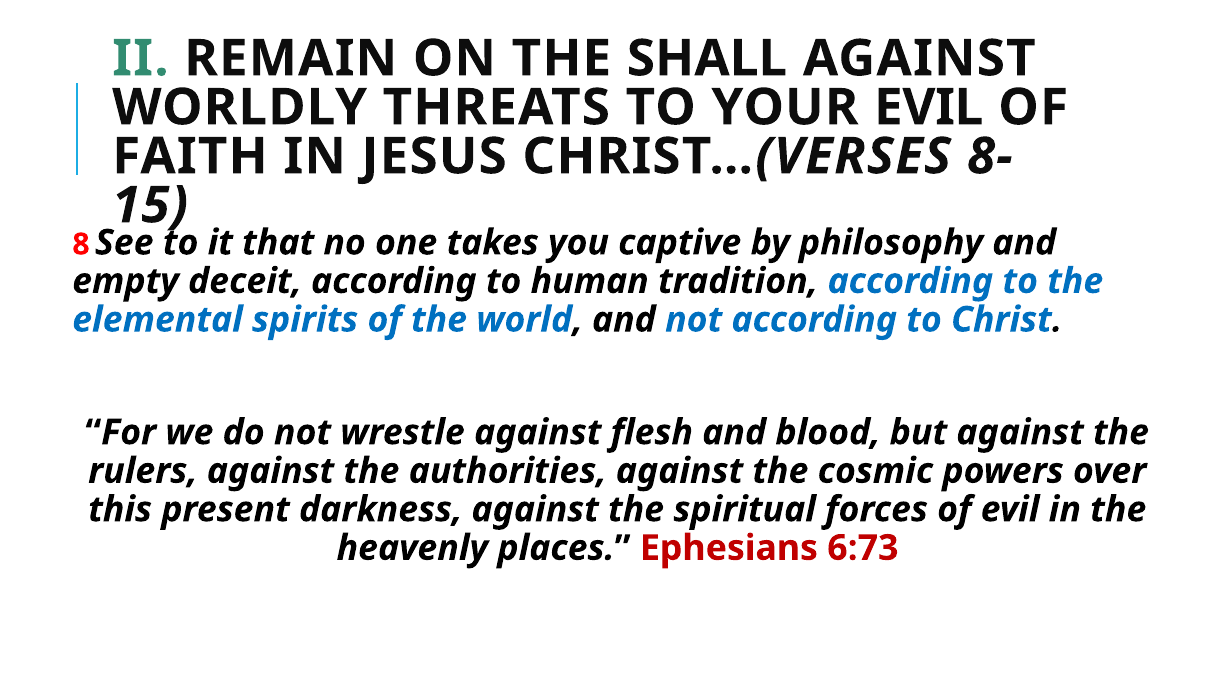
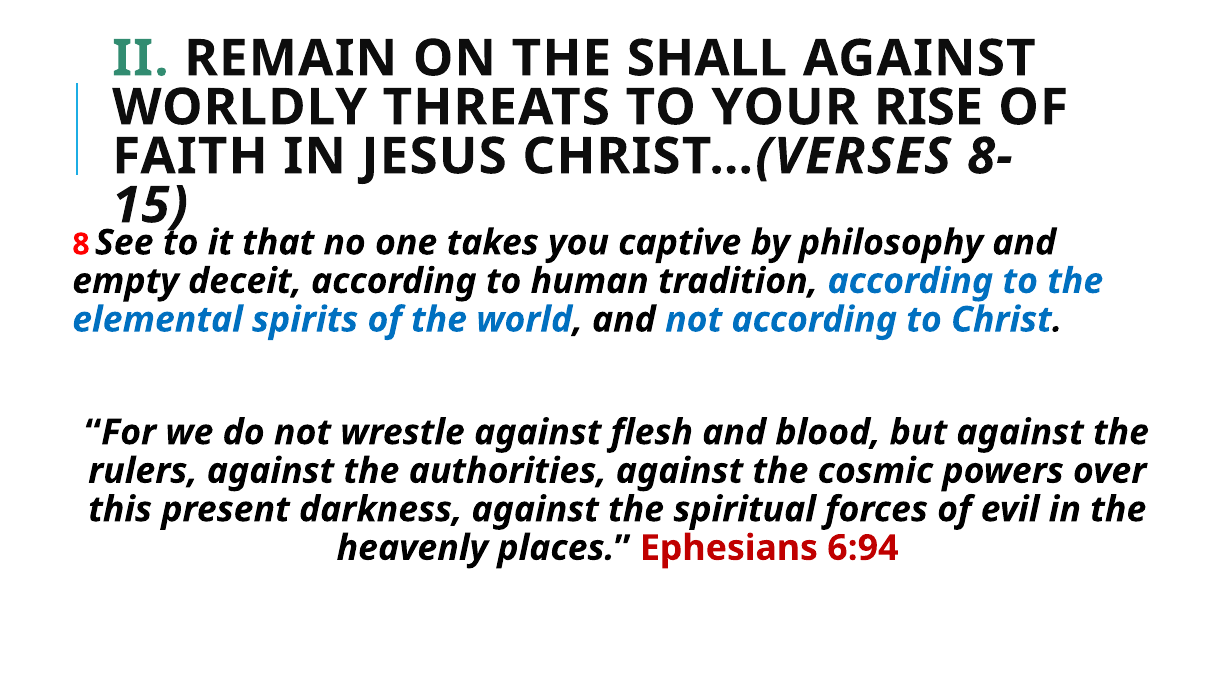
YOUR EVIL: EVIL -> RISE
6:73: 6:73 -> 6:94
